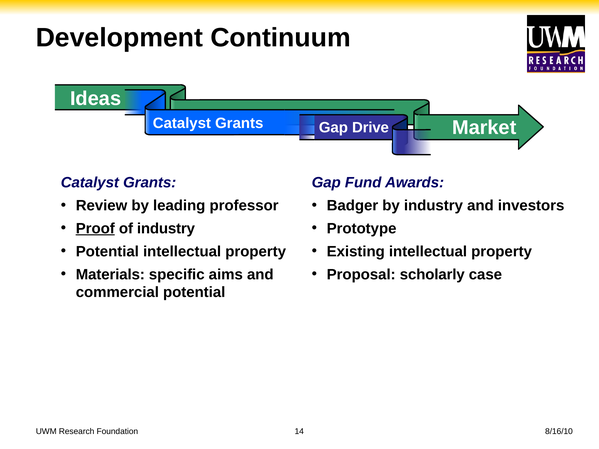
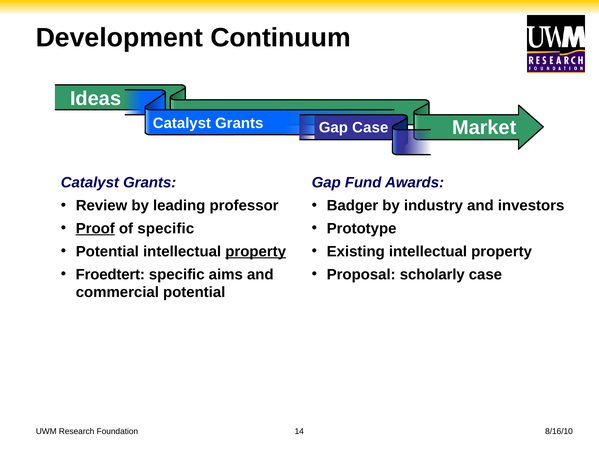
Gap Drive: Drive -> Case
of industry: industry -> specific
property at (256, 252) underline: none -> present
Materials: Materials -> Froedtert
